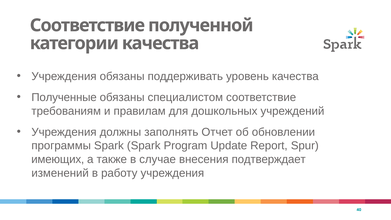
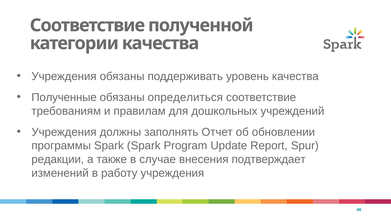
специалистом: специалистом -> определиться
имеющих: имеющих -> редакции
